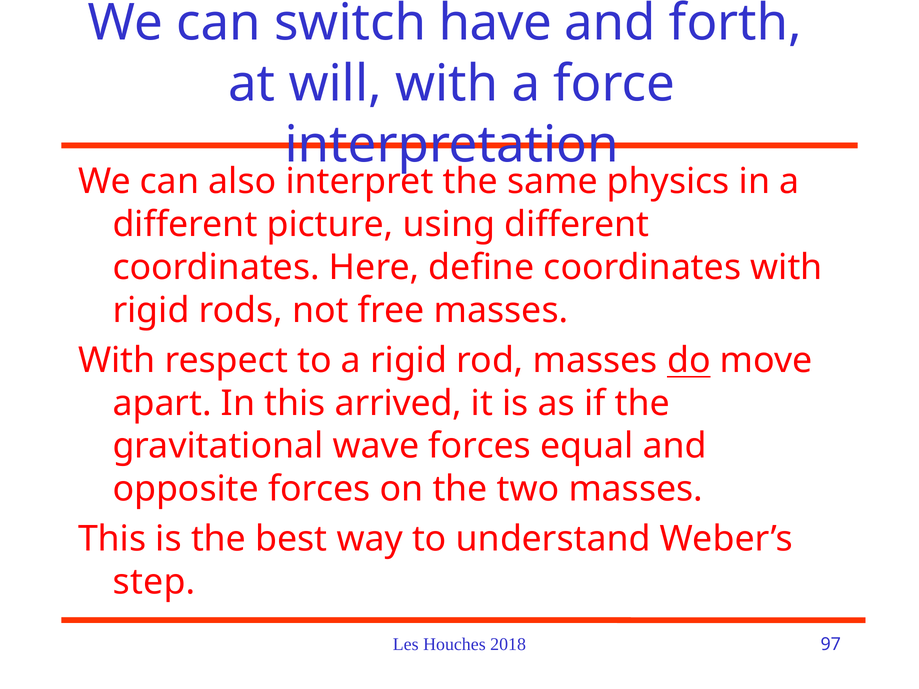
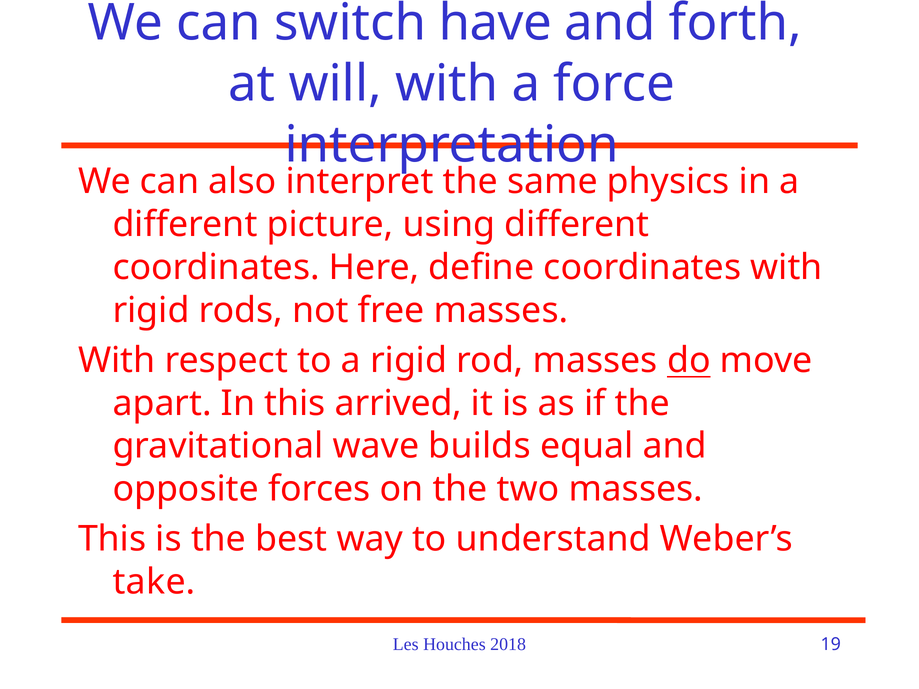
wave forces: forces -> builds
step: step -> take
97: 97 -> 19
